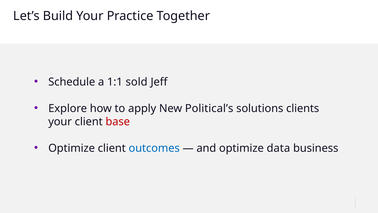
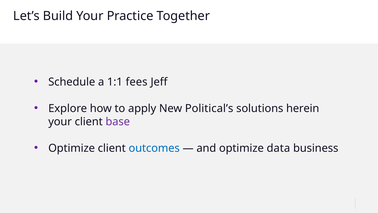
sold: sold -> fees
clients: clients -> herein
base colour: red -> purple
